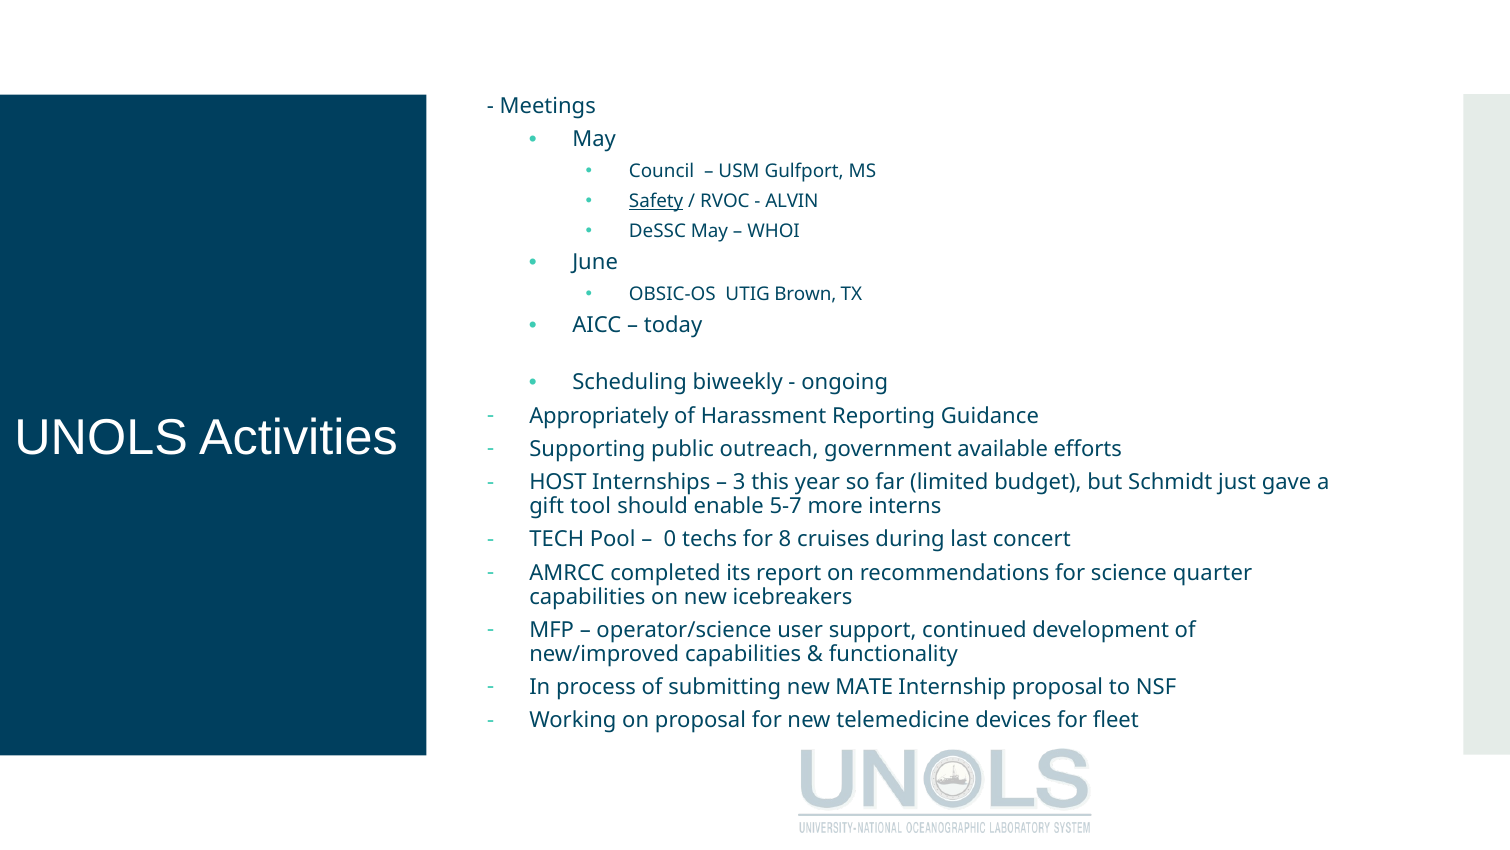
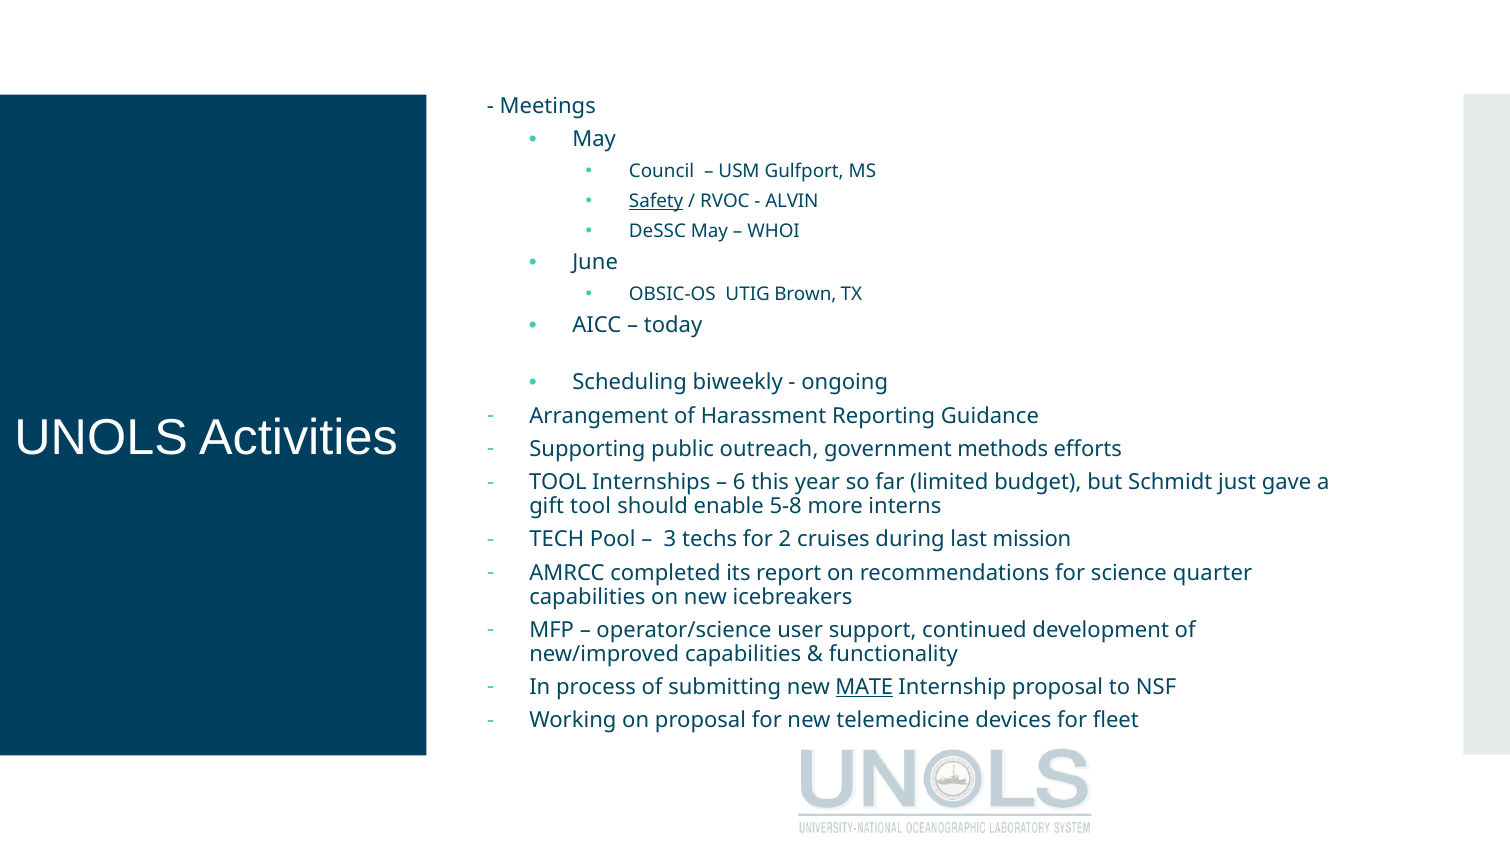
Appropriately: Appropriately -> Arrangement
available: available -> methods
HOST at (558, 482): HOST -> TOOL
3: 3 -> 6
5-7: 5-7 -> 5-8
0: 0 -> 3
8: 8 -> 2
concert: concert -> mission
MATE underline: none -> present
